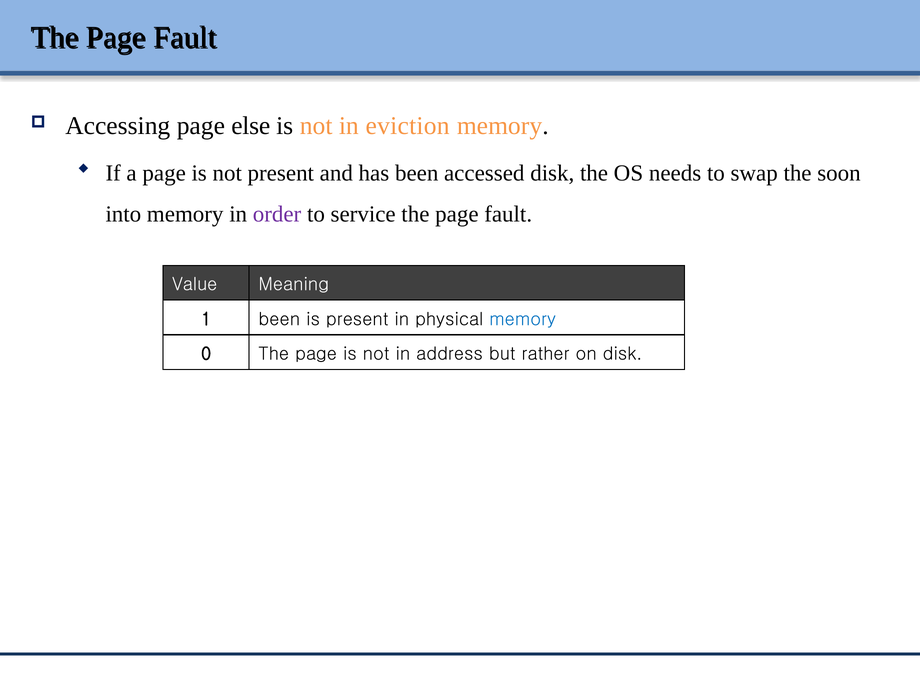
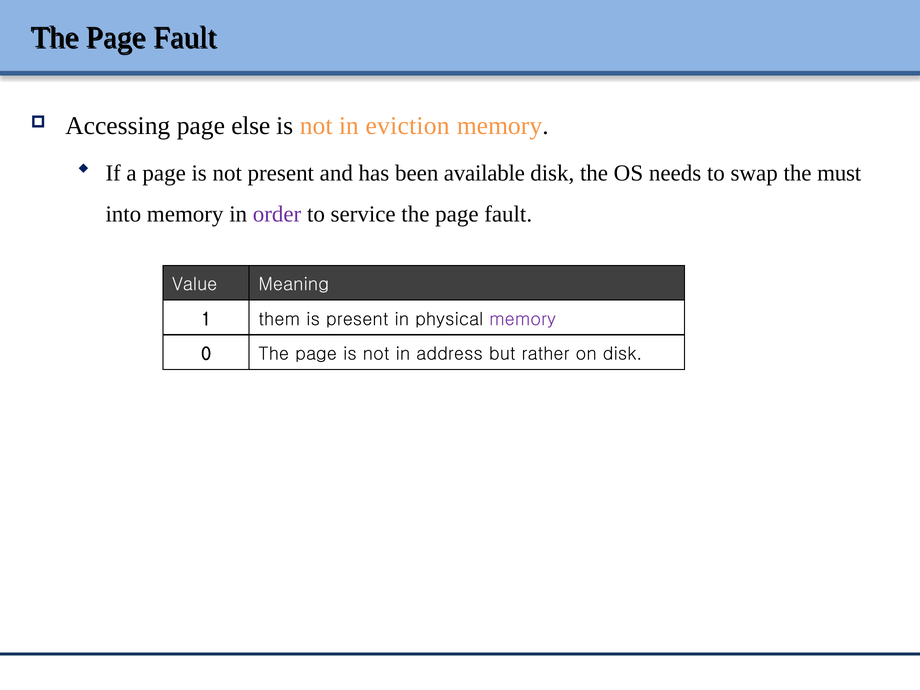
accessed: accessed -> available
soon: soon -> must
1 been: been -> them
memory at (523, 319) colour: blue -> purple
